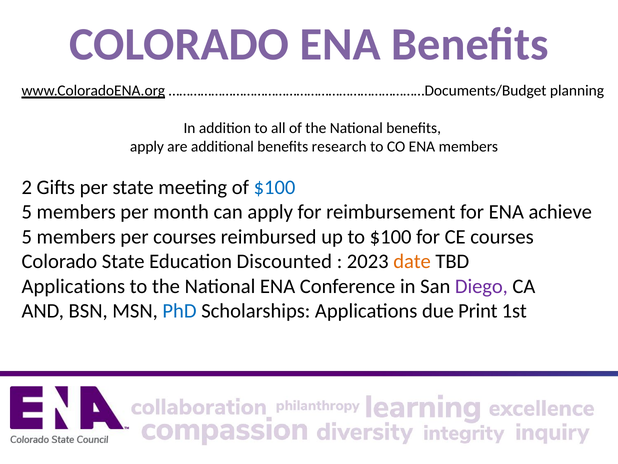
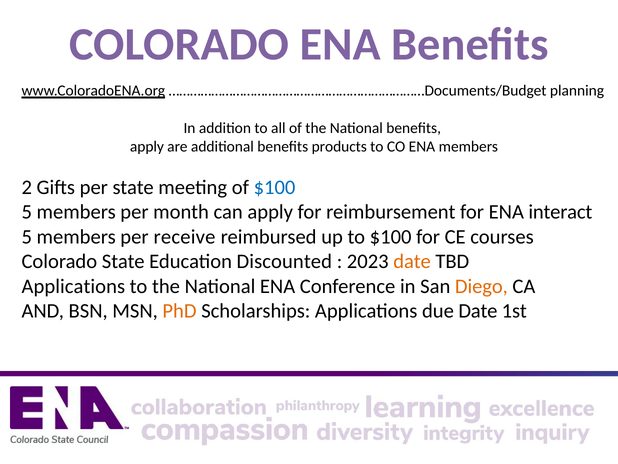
research: research -> products
achieve: achieve -> interact
per courses: courses -> receive
Diego colour: purple -> orange
PhD colour: blue -> orange
due Print: Print -> Date
